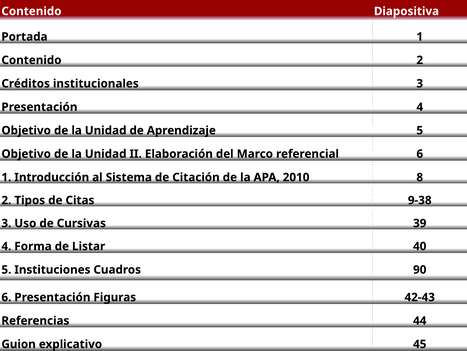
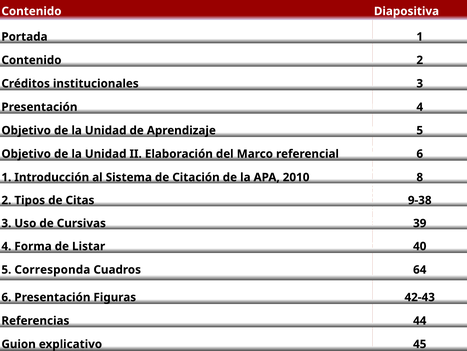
Instituciones: Instituciones -> Corresponda
90: 90 -> 64
